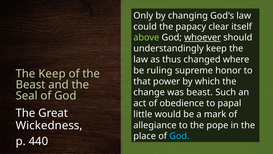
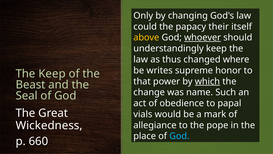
clear: clear -> their
above colour: light green -> yellow
ruling: ruling -> writes
which underline: none -> present
was beast: beast -> name
little: little -> vials
440: 440 -> 660
